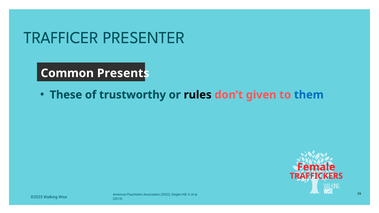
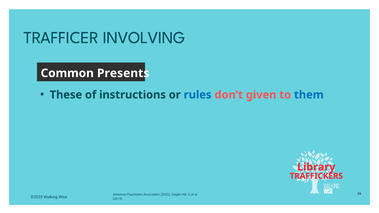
PRESENTER: PRESENTER -> INVOLVING
trustworthy: trustworthy -> instructions
rules colour: black -> blue
Female: Female -> Library
